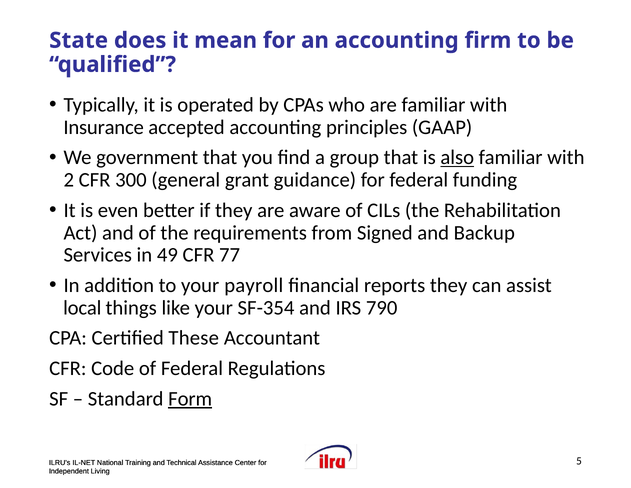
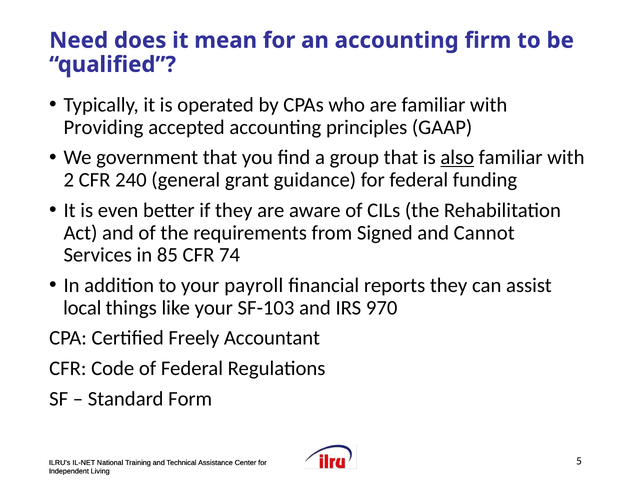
State: State -> Need
Insurance: Insurance -> Providing
300: 300 -> 240
Backup: Backup -> Cannot
49: 49 -> 85
77: 77 -> 74
SF-354: SF-354 -> SF-103
790: 790 -> 970
These: These -> Freely
Form underline: present -> none
